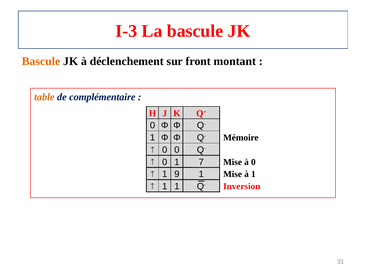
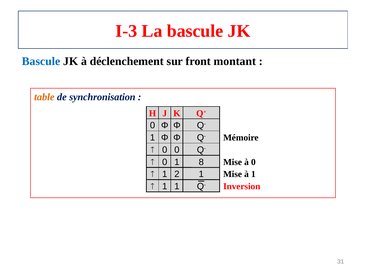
Bascule at (41, 62) colour: orange -> blue
complémentaire: complémentaire -> synchronisation
7: 7 -> 8
9: 9 -> 2
